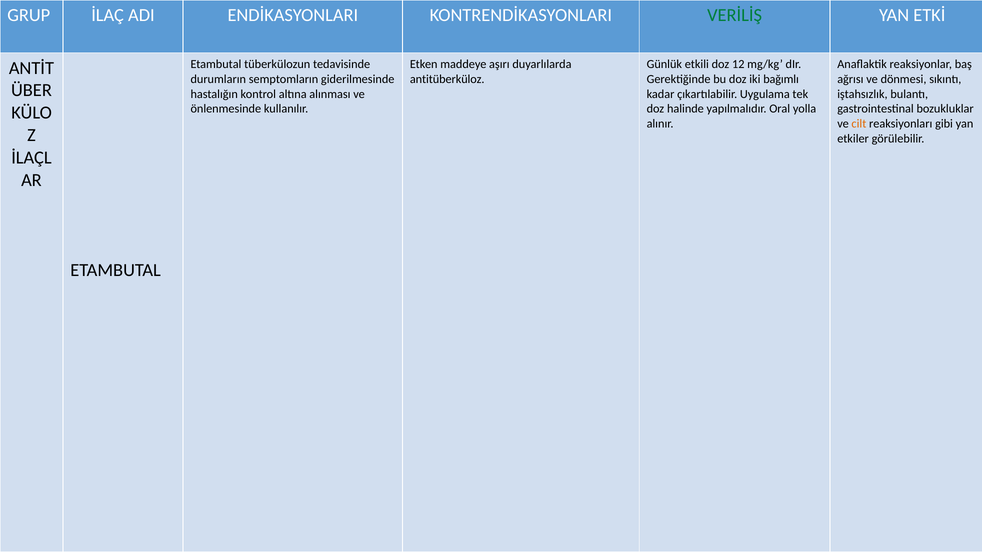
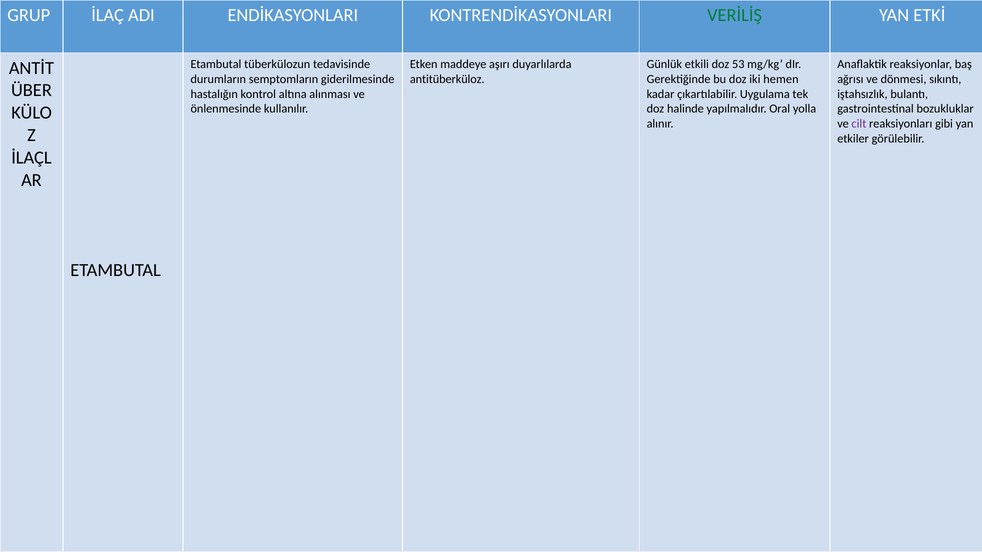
12: 12 -> 53
bağımlı: bağımlı -> hemen
cilt colour: orange -> purple
